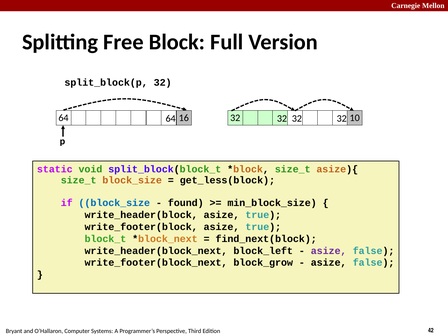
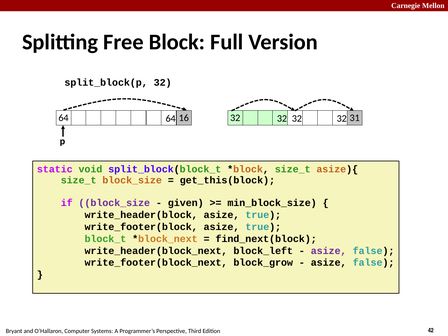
10: 10 -> 31
get_less(block: get_less(block -> get_this(block
block_size at (114, 203) colour: blue -> purple
found: found -> given
